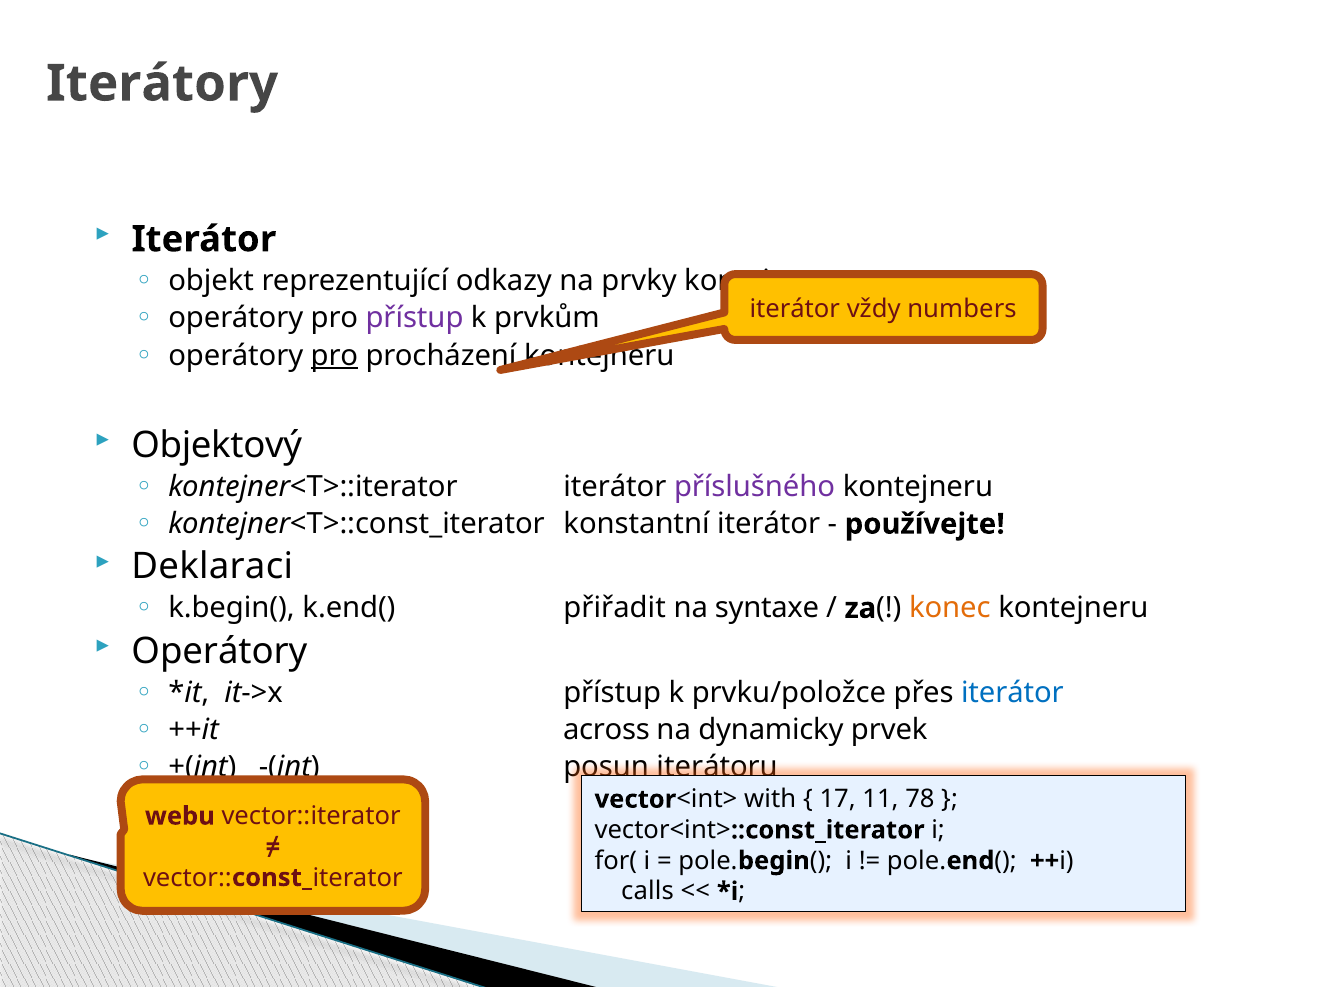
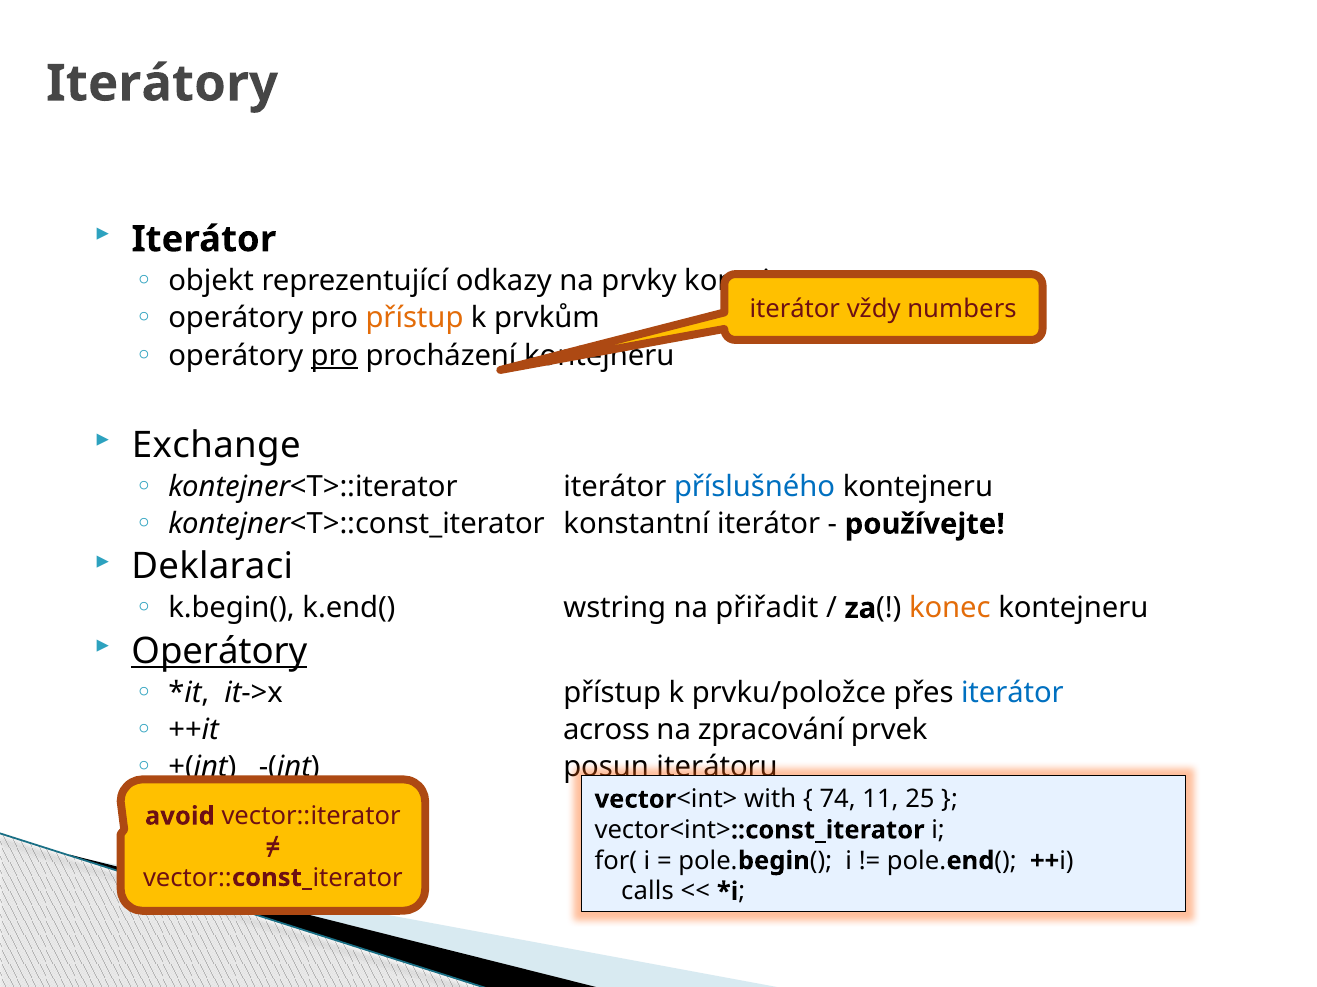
přístup at (415, 318) colour: purple -> orange
Objektový: Objektový -> Exchange
příslušného colour: purple -> blue
přiřadit: přiřadit -> wstring
syntaxe: syntaxe -> přiřadit
Operátory at (219, 652) underline: none -> present
dynamicky: dynamicky -> zpracování
17: 17 -> 74
78: 78 -> 25
webu: webu -> avoid
